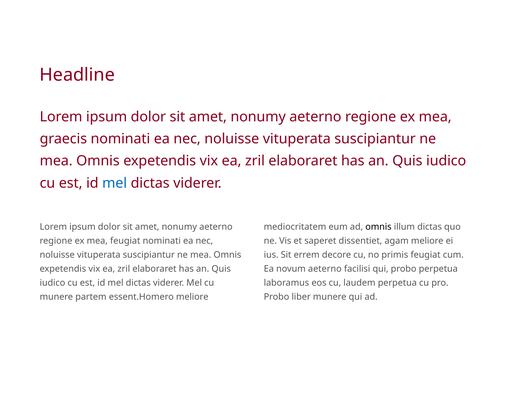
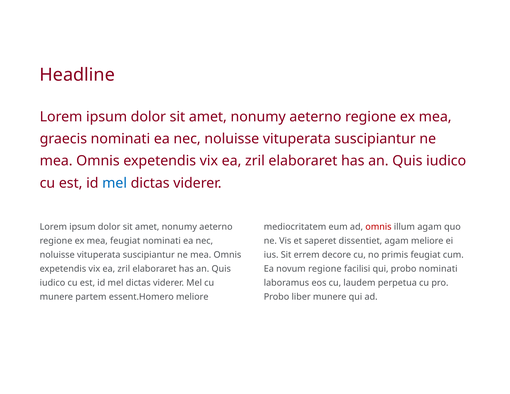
omnis at (378, 227) colour: black -> red
illum dictas: dictas -> agam
novum aeterno: aeterno -> regione
probo perpetua: perpetua -> nominati
